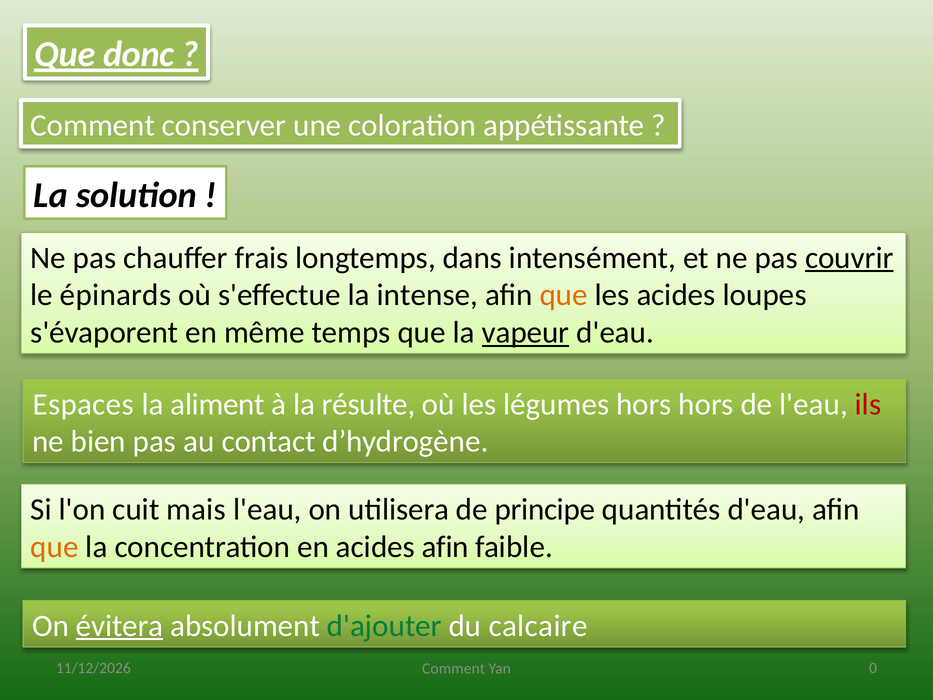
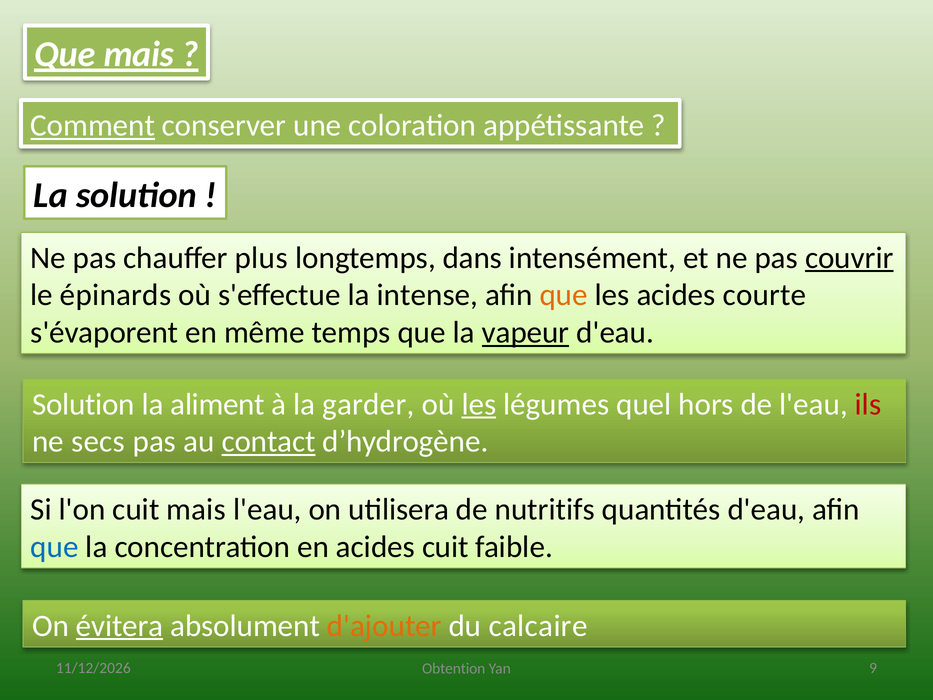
Que donc: donc -> mais
Comment at (93, 125) underline: none -> present
frais: frais -> plus
loupes: loupes -> courte
Espaces at (83, 404): Espaces -> Solution
résulte: résulte -> garder
les at (479, 404) underline: none -> present
légumes hors: hors -> quel
bien: bien -> secs
contact underline: none -> present
principe: principe -> nutritifs
que at (54, 547) colour: orange -> blue
acides afin: afin -> cuit
d'ajouter colour: green -> orange
Comment at (454, 668): Comment -> Obtention
0: 0 -> 9
